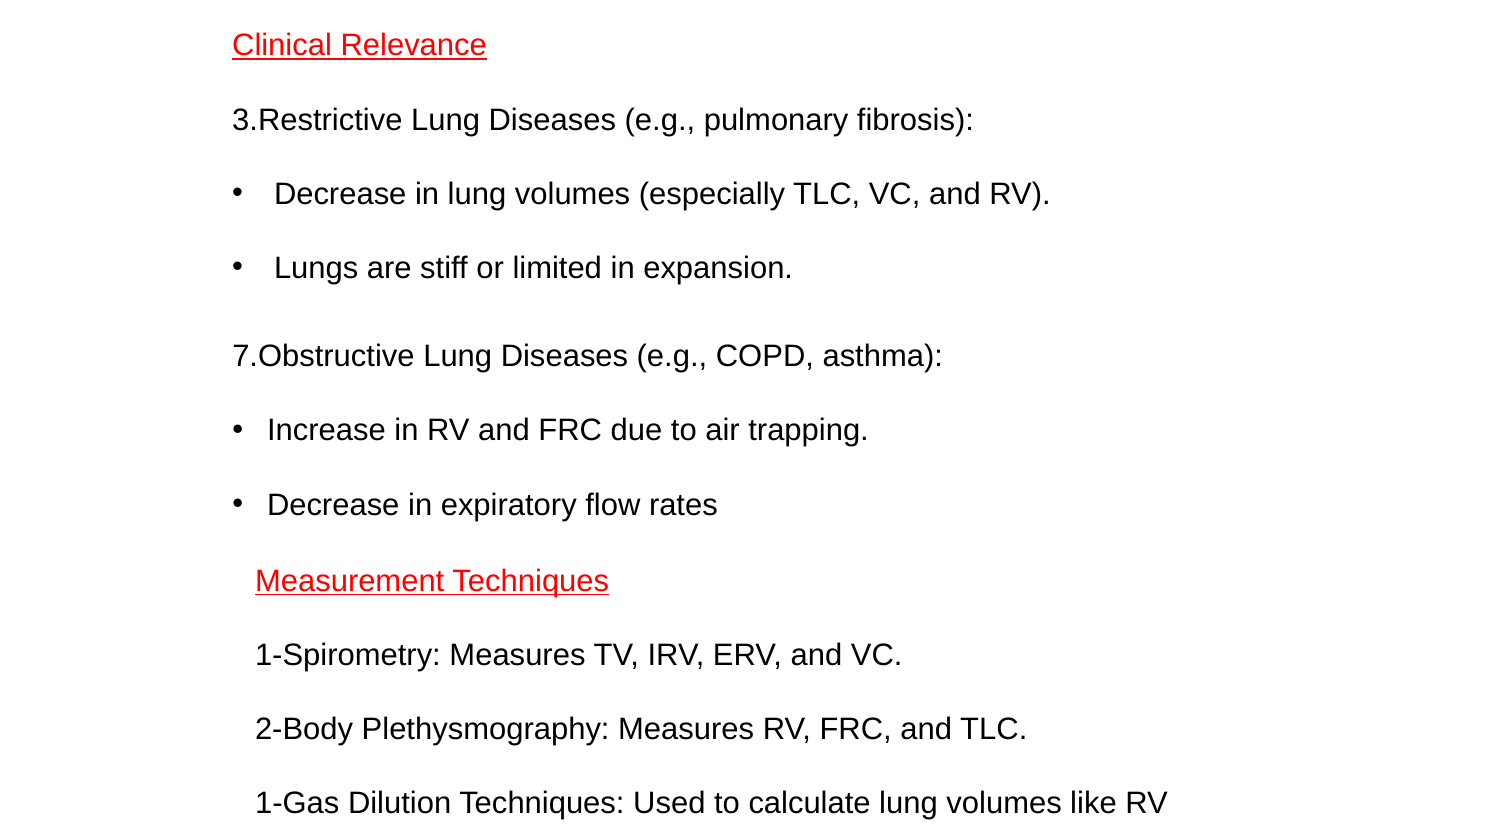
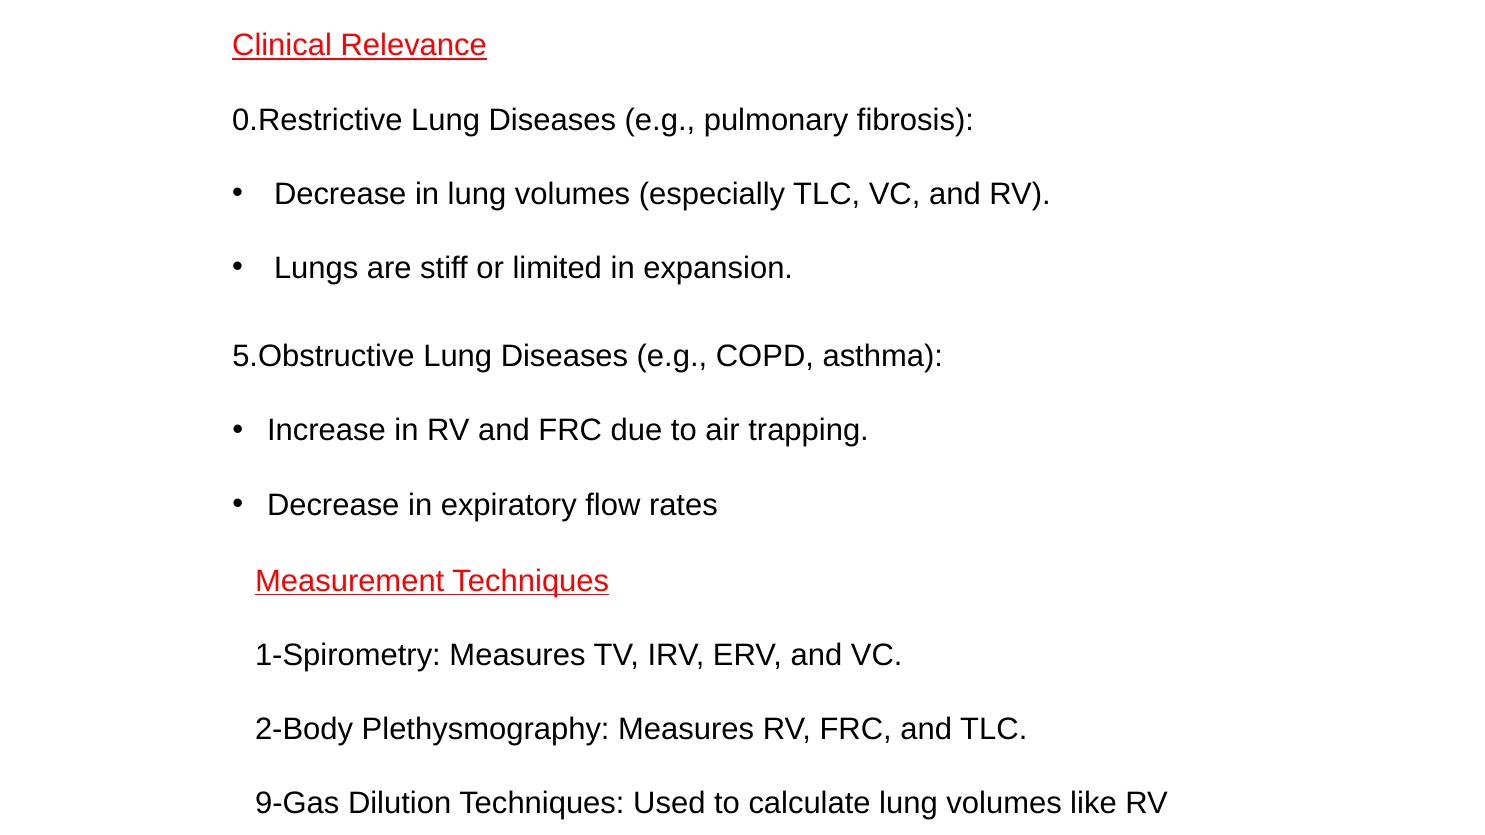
3.Restrictive: 3.Restrictive -> 0.Restrictive
7.Obstructive: 7.Obstructive -> 5.Obstructive
1-Gas: 1-Gas -> 9-Gas
